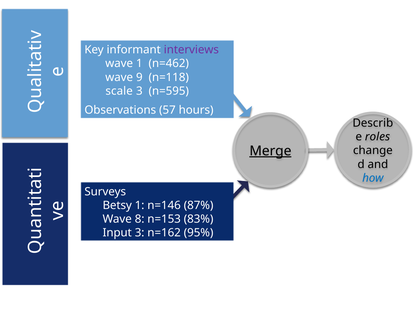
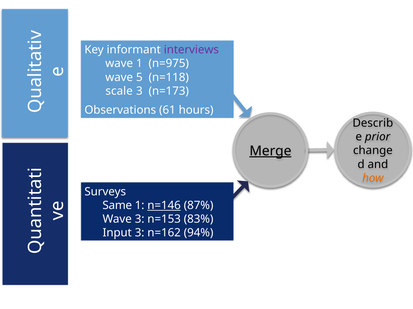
n=462: n=462 -> n=975
9: 9 -> 5
n=595: n=595 -> n=173
57: 57 -> 61
roles: roles -> prior
how colour: blue -> orange
Betsy: Betsy -> Same
n=146 underline: none -> present
Wave 8: 8 -> 3
95%: 95% -> 94%
